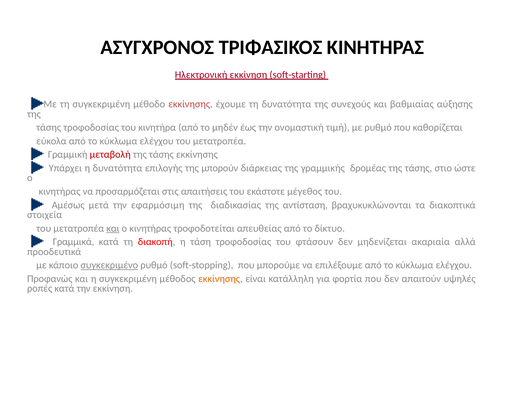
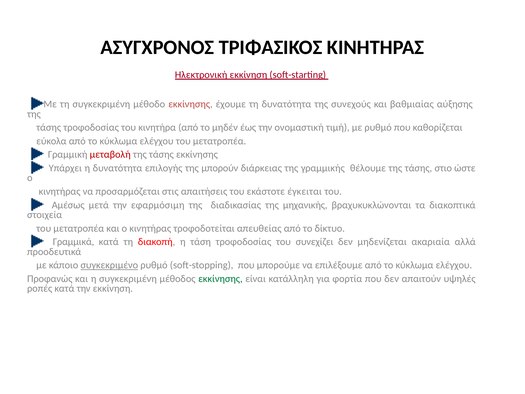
δρομέας: δρομέας -> θέλουμε
μέγεθος: μέγεθος -> έγκειται
αντίσταση: αντίσταση -> μηχανικής
και at (113, 228) underline: present -> none
φτάσουν: φτάσουν -> συνεχίζει
εκκίνησης at (220, 279) colour: orange -> green
